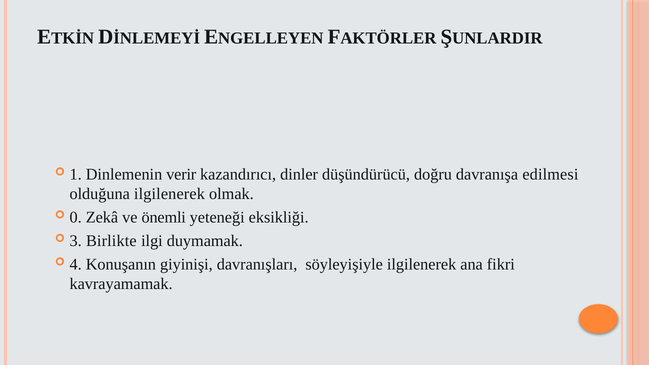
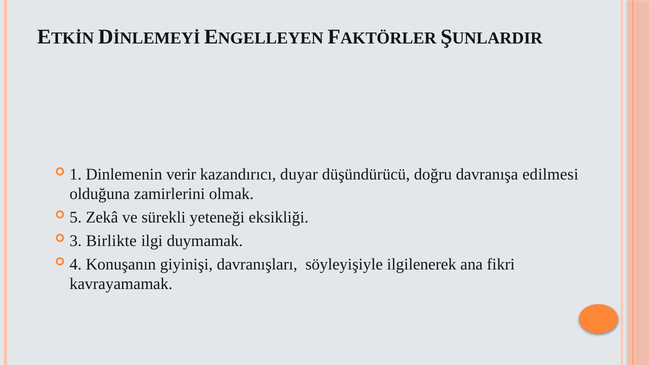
dinler: dinler -> duyar
olduğuna ilgilenerek: ilgilenerek -> zamirlerini
0: 0 -> 5
önemli: önemli -> sürekli
